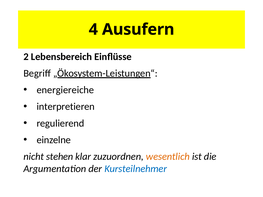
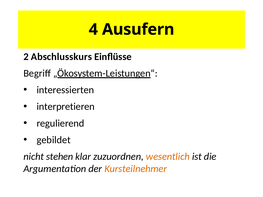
Lebensbereich: Lebensbereich -> Abschlusskurs
energiereiche: energiereiche -> interessierten
einzelne: einzelne -> gebildet
Kursteilnehmer colour: blue -> orange
